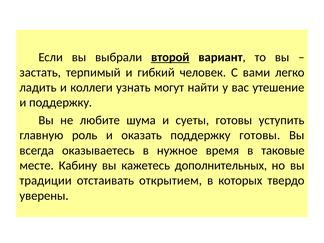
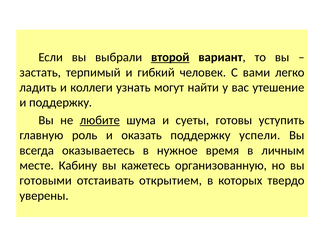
любите underline: none -> present
поддержку готовы: готовы -> успели
таковые: таковые -> личным
дополнительных: дополнительных -> организованную
традиции: традиции -> готовыми
